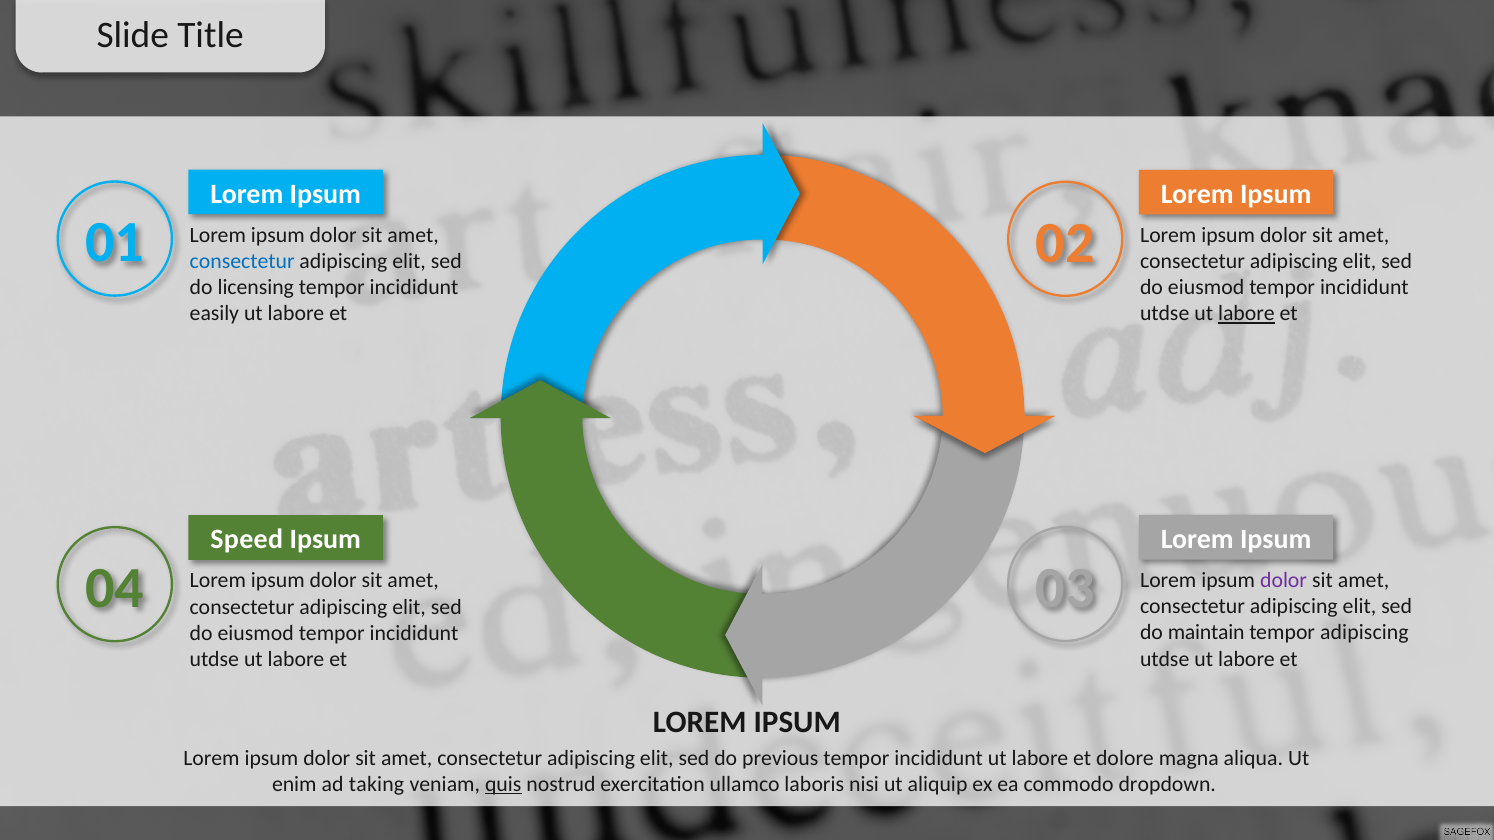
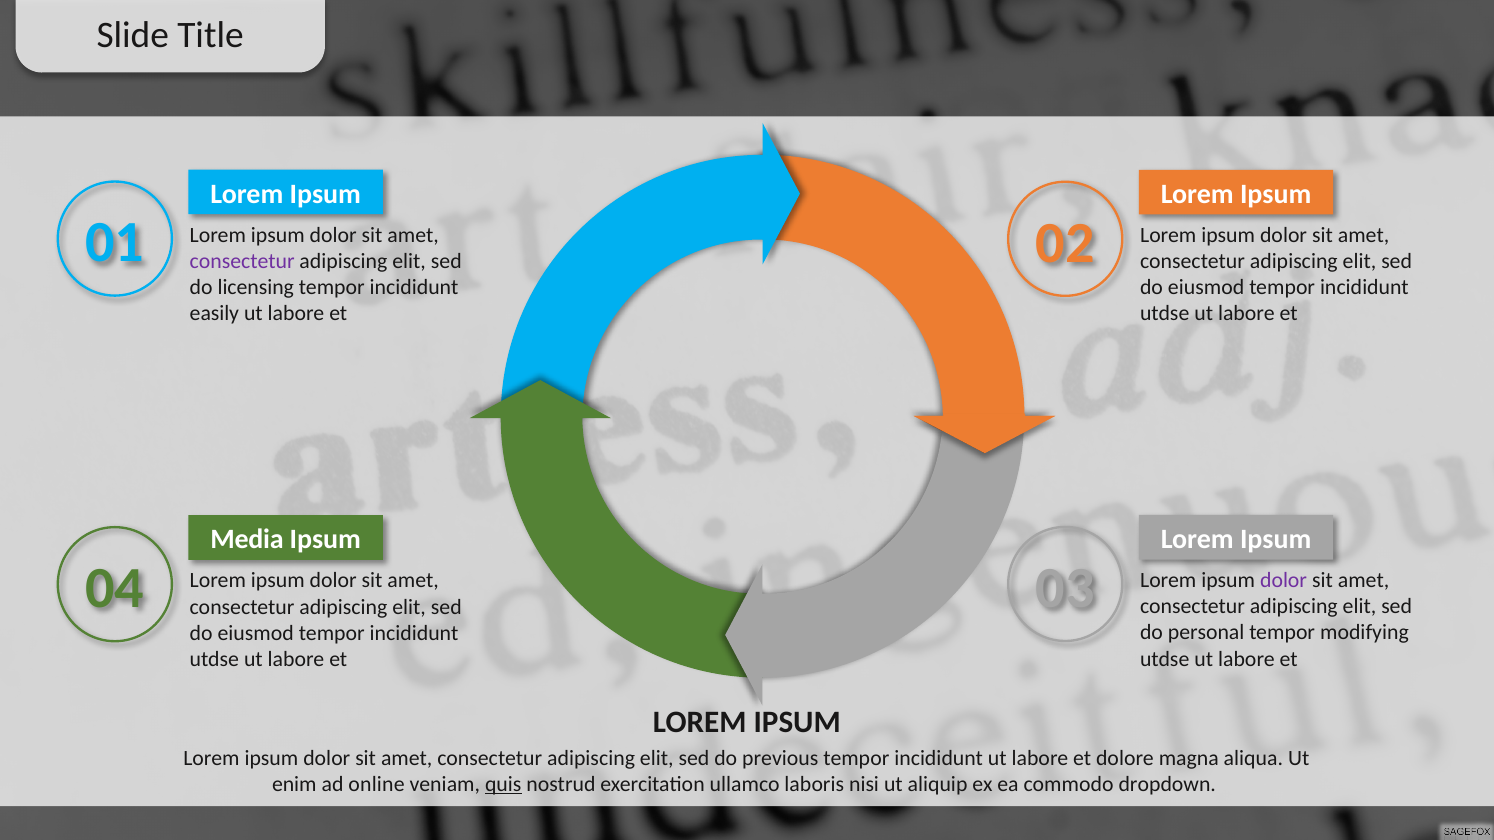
consectetur at (242, 261) colour: blue -> purple
labore at (1246, 314) underline: present -> none
Speed: Speed -> Media
maintain: maintain -> personal
tempor adipiscing: adipiscing -> modifying
taking: taking -> online
